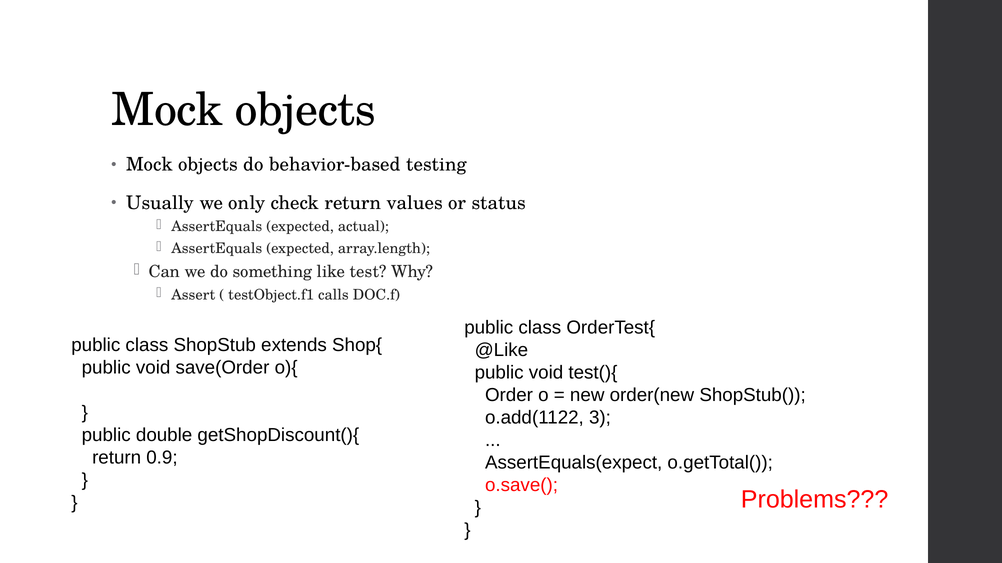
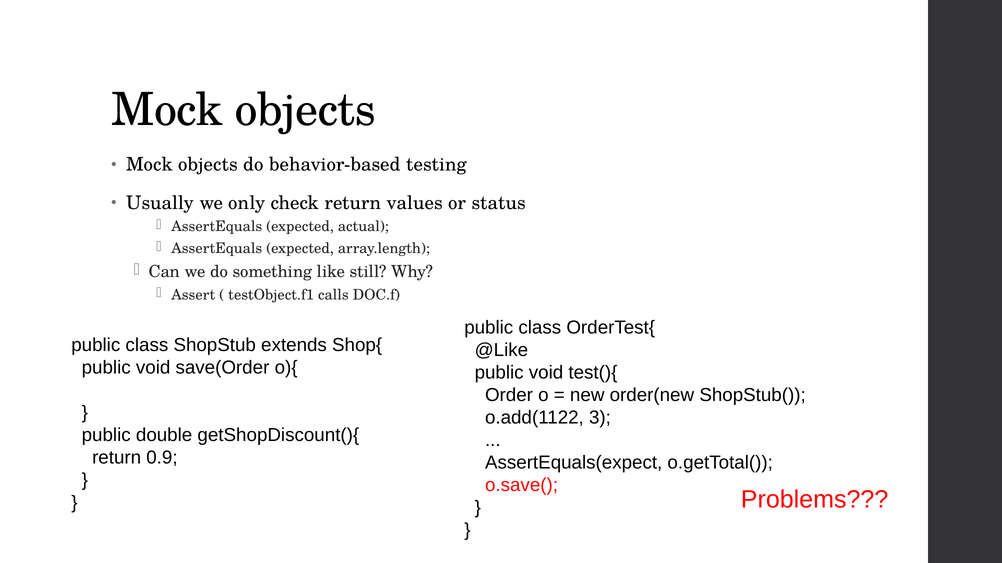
test: test -> still
